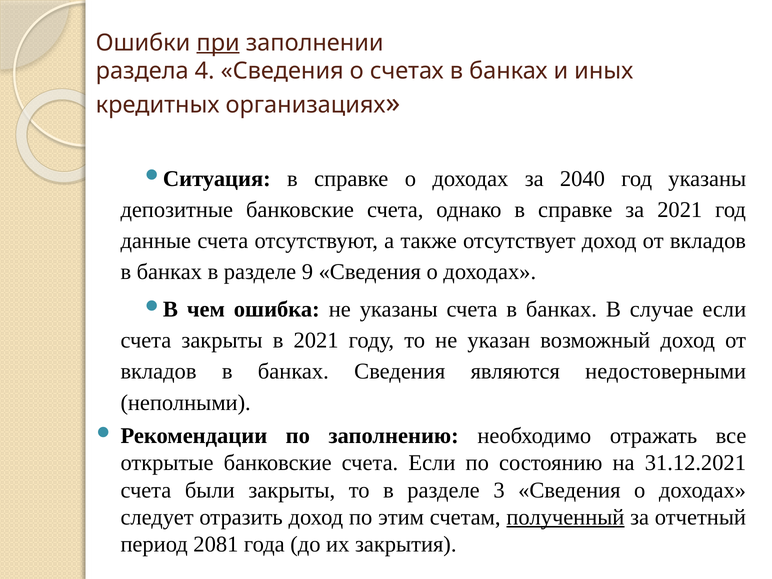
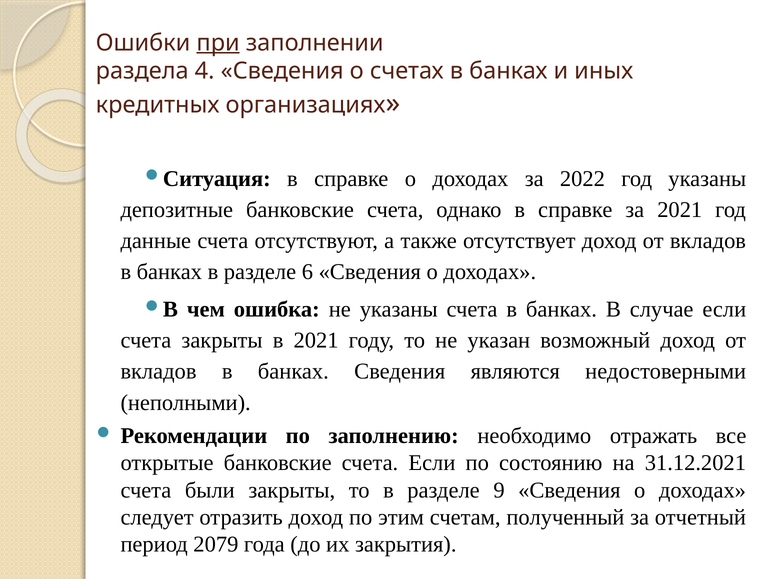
2040: 2040 -> 2022
9: 9 -> 6
3: 3 -> 9
полученный underline: present -> none
2081: 2081 -> 2079
